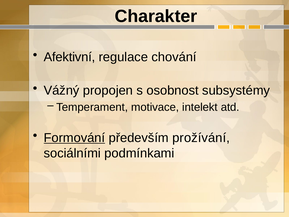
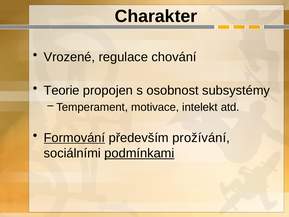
Afektivní: Afektivní -> Vrozené
Vážný: Vážný -> Teorie
podmínkami underline: none -> present
